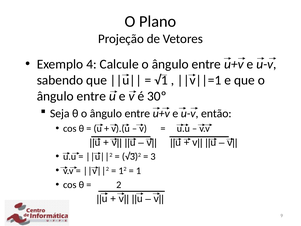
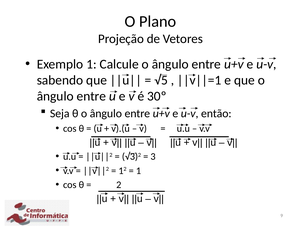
Exemplo 4: 4 -> 1
√1: √1 -> √5
